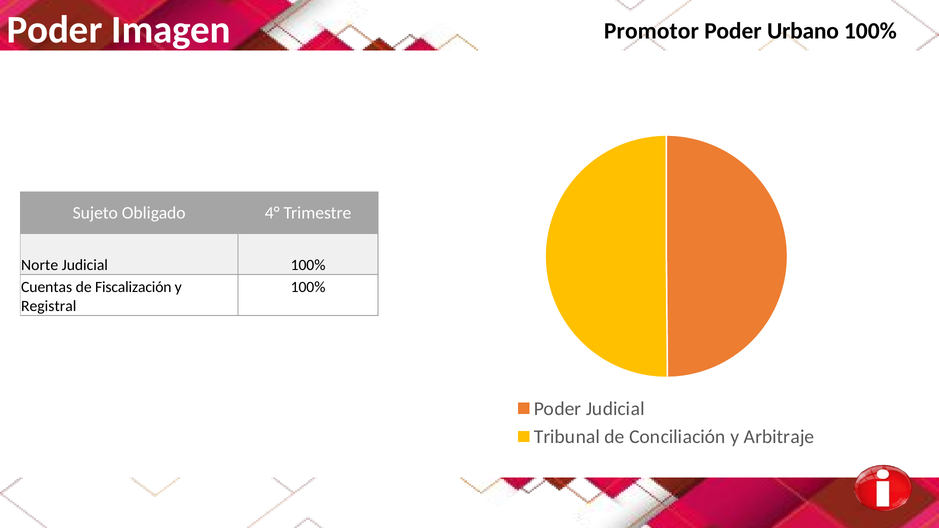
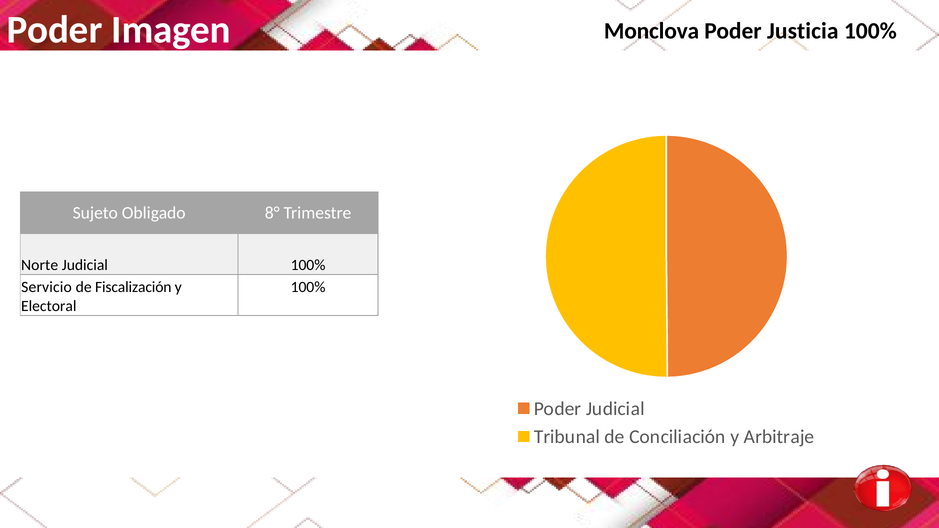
Promotor: Promotor -> Monclova
Urbano: Urbano -> Justicia
4°: 4° -> 8°
Cuentas: Cuentas -> Servicio
Registral: Registral -> Electoral
